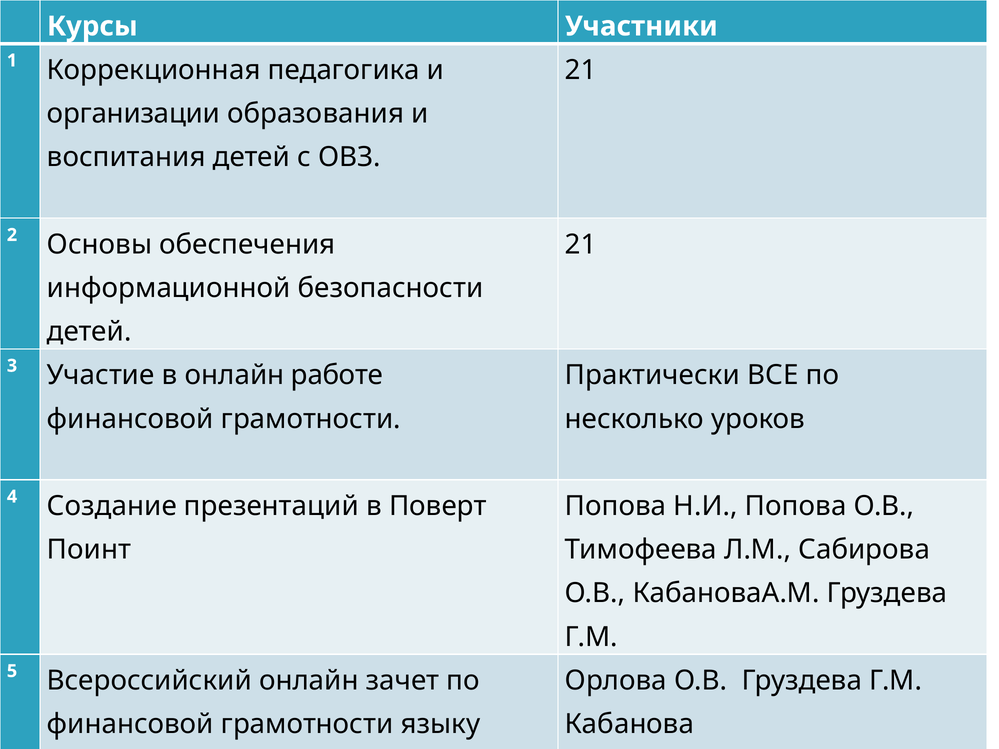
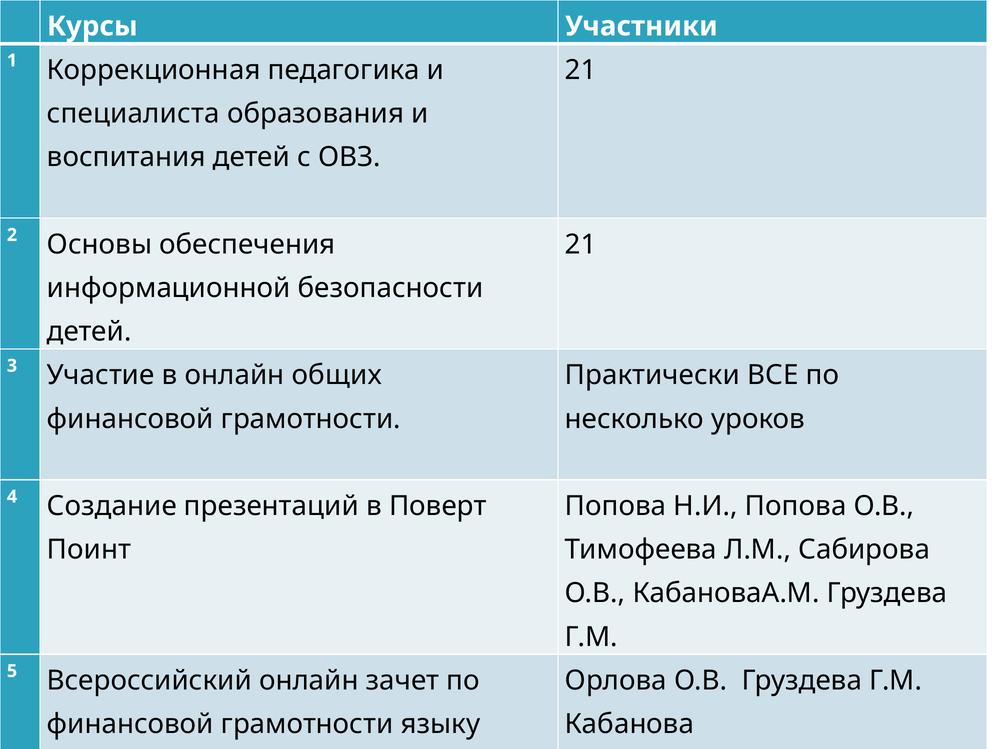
организации: организации -> специалиста
работе: работе -> общих
